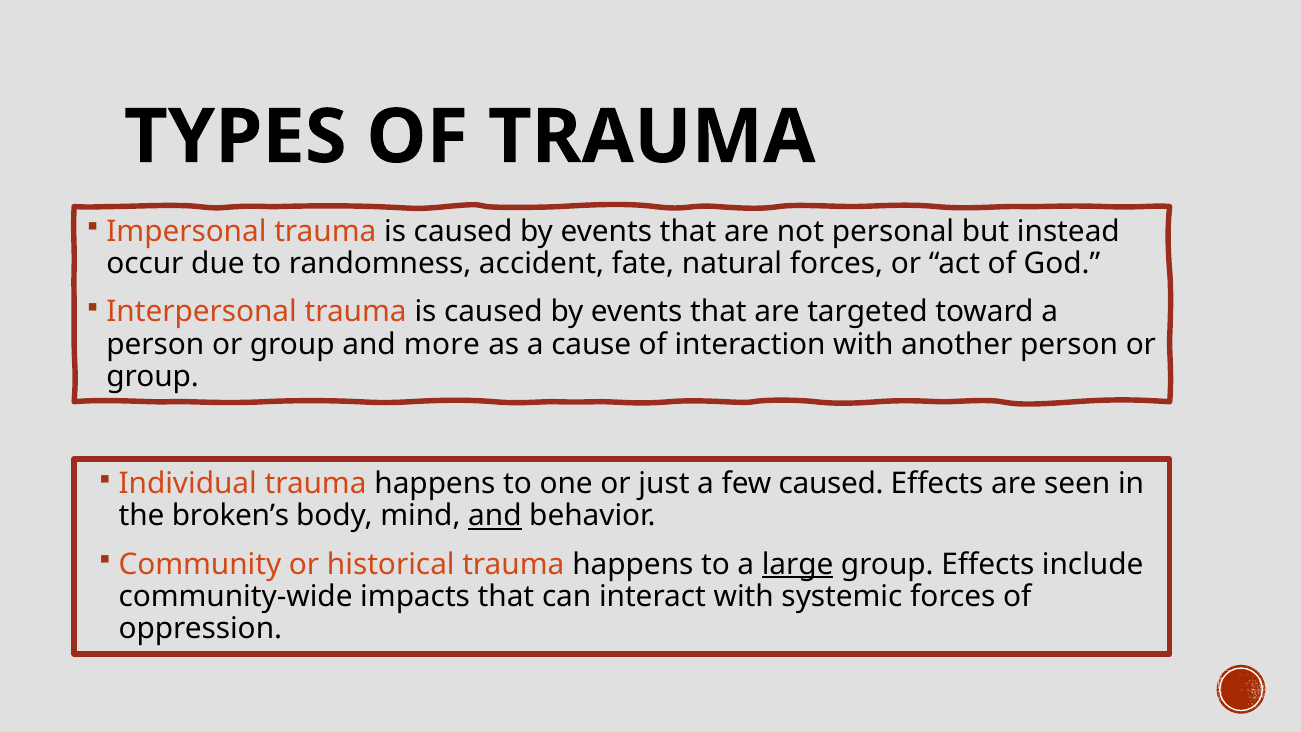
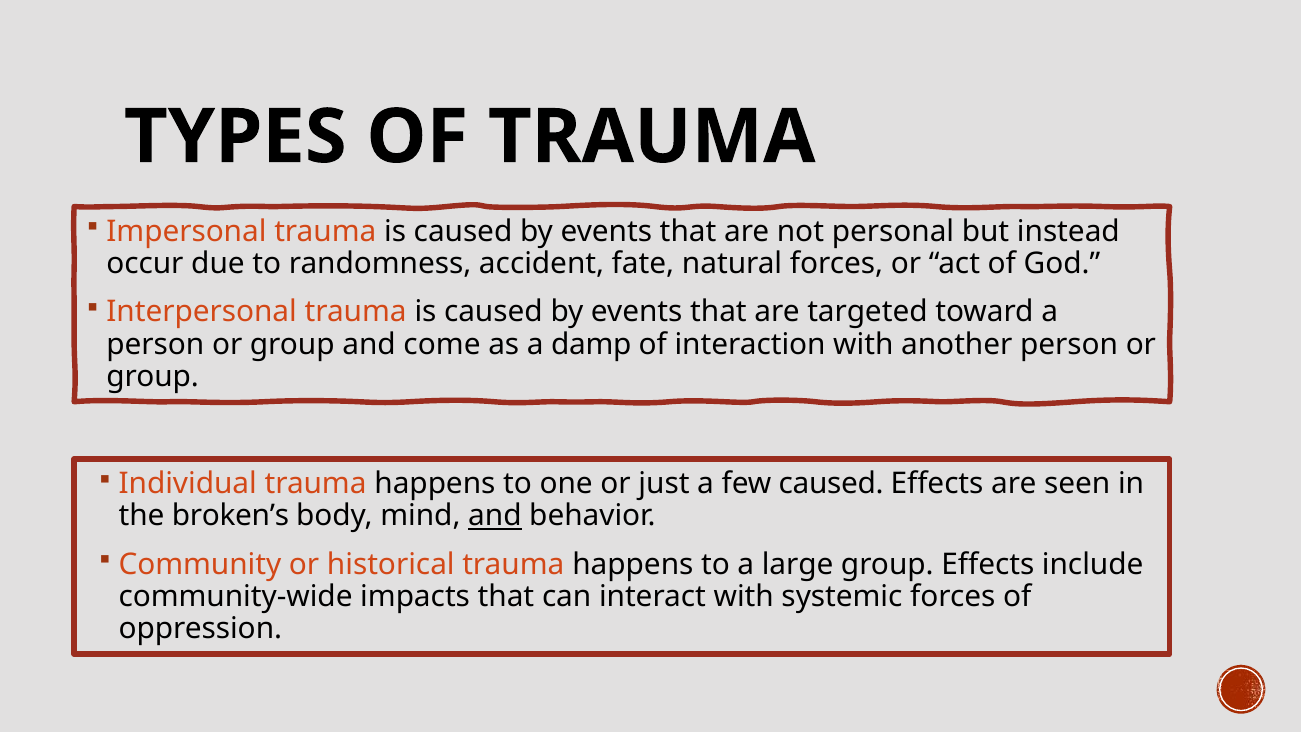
more: more -> come
cause: cause -> damp
large underline: present -> none
